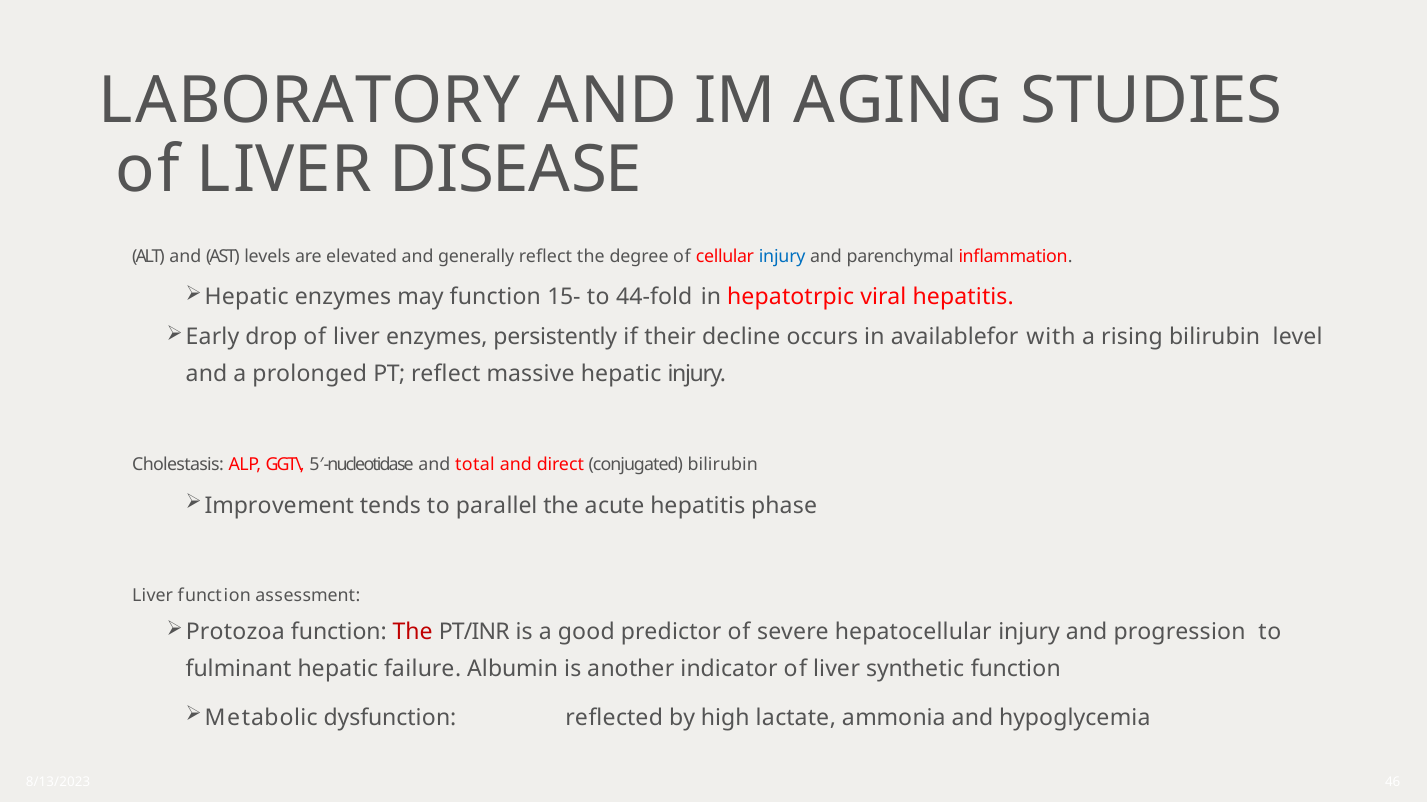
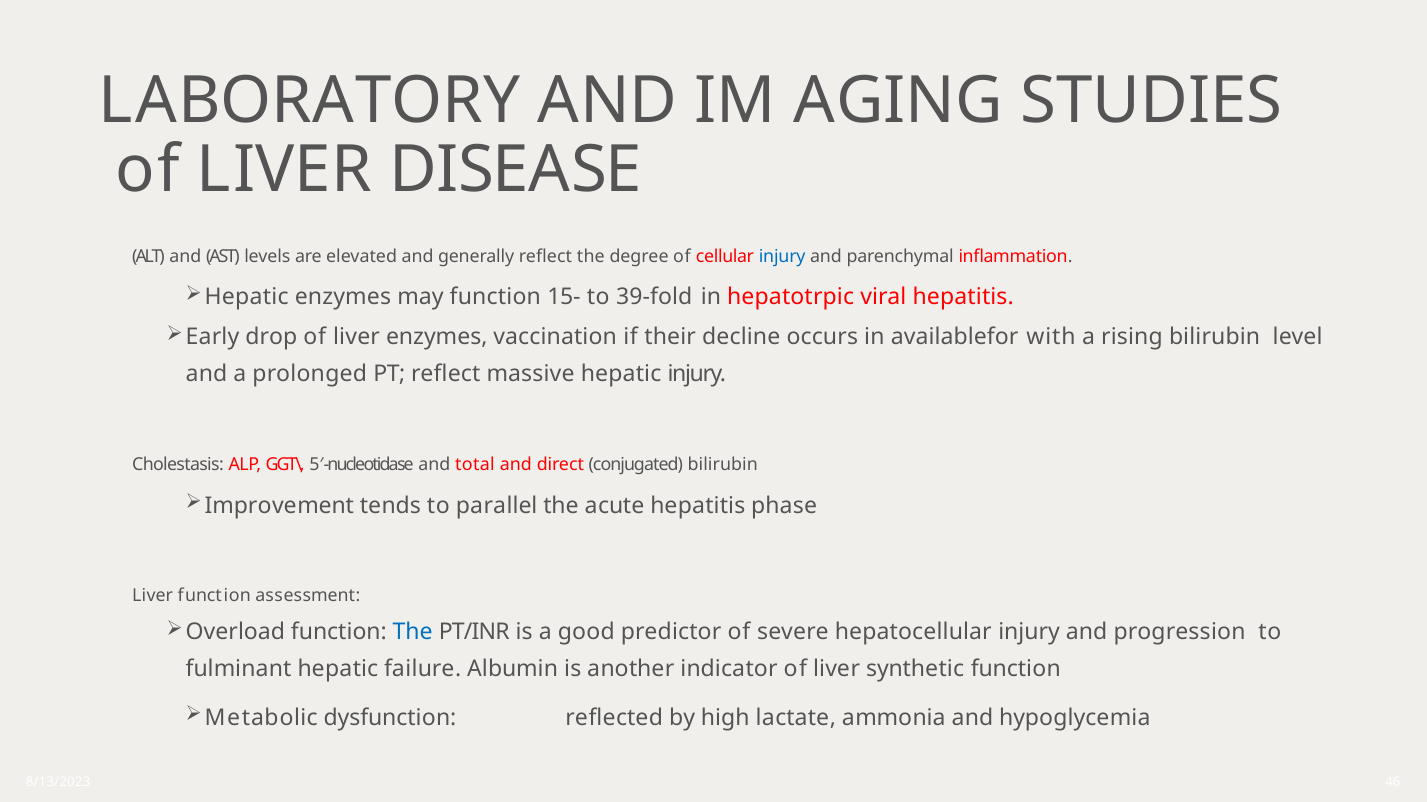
44-fold: 44-fold -> 39-fold
persistently: persistently -> vaccination
Protozoa: Protozoa -> Overload
The at (413, 632) colour: red -> blue
